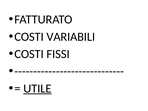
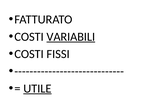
VARIABILI underline: none -> present
